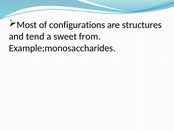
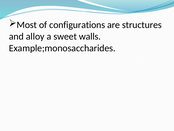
tend: tend -> alloy
from: from -> walls
